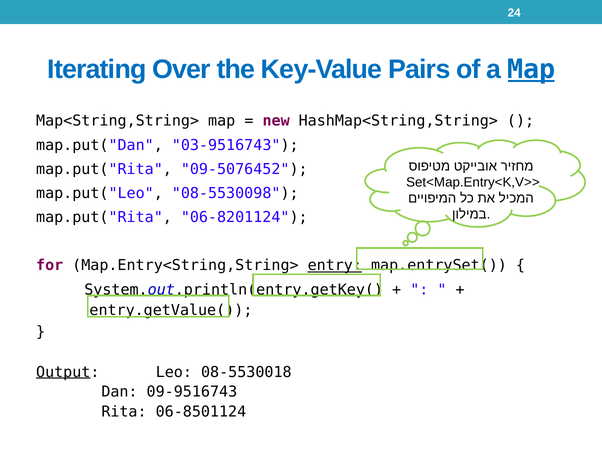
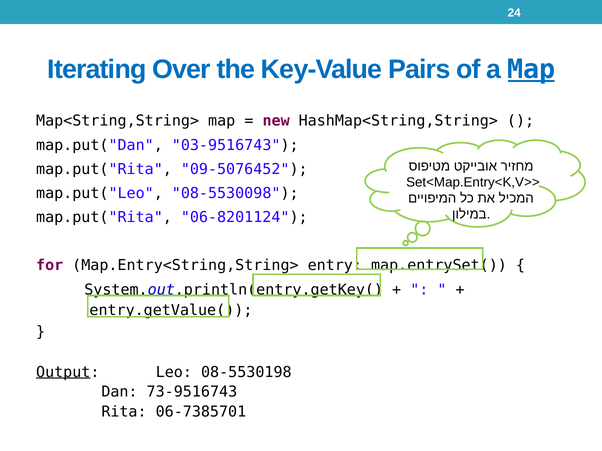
entry underline: present -> none
08-5530018: 08-5530018 -> 08-5530198
09-9516743: 09-9516743 -> 73-9516743
06-8501124: 06-8501124 -> 06-7385701
